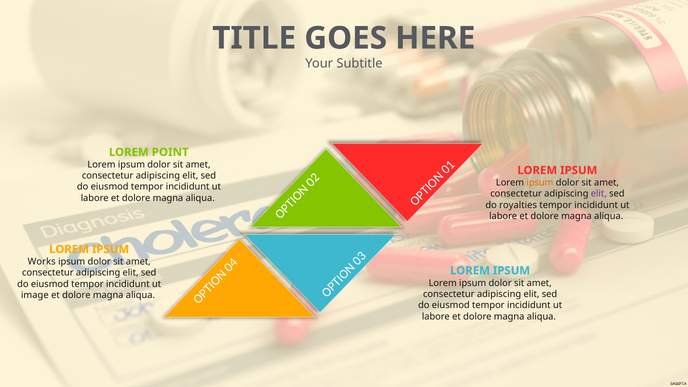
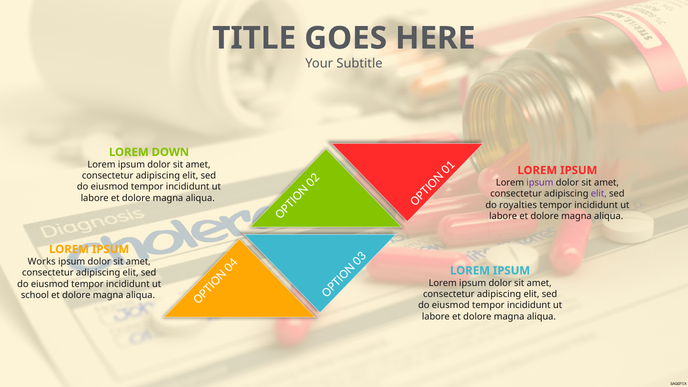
POINT: POINT -> DOWN
ipsum at (540, 183) colour: orange -> purple
image: image -> school
